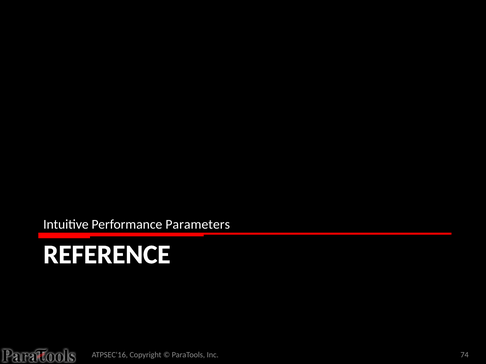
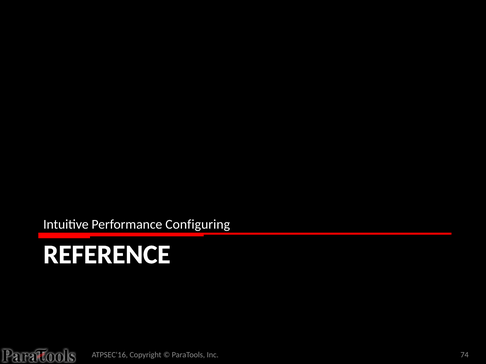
Parameters: Parameters -> Configuring
